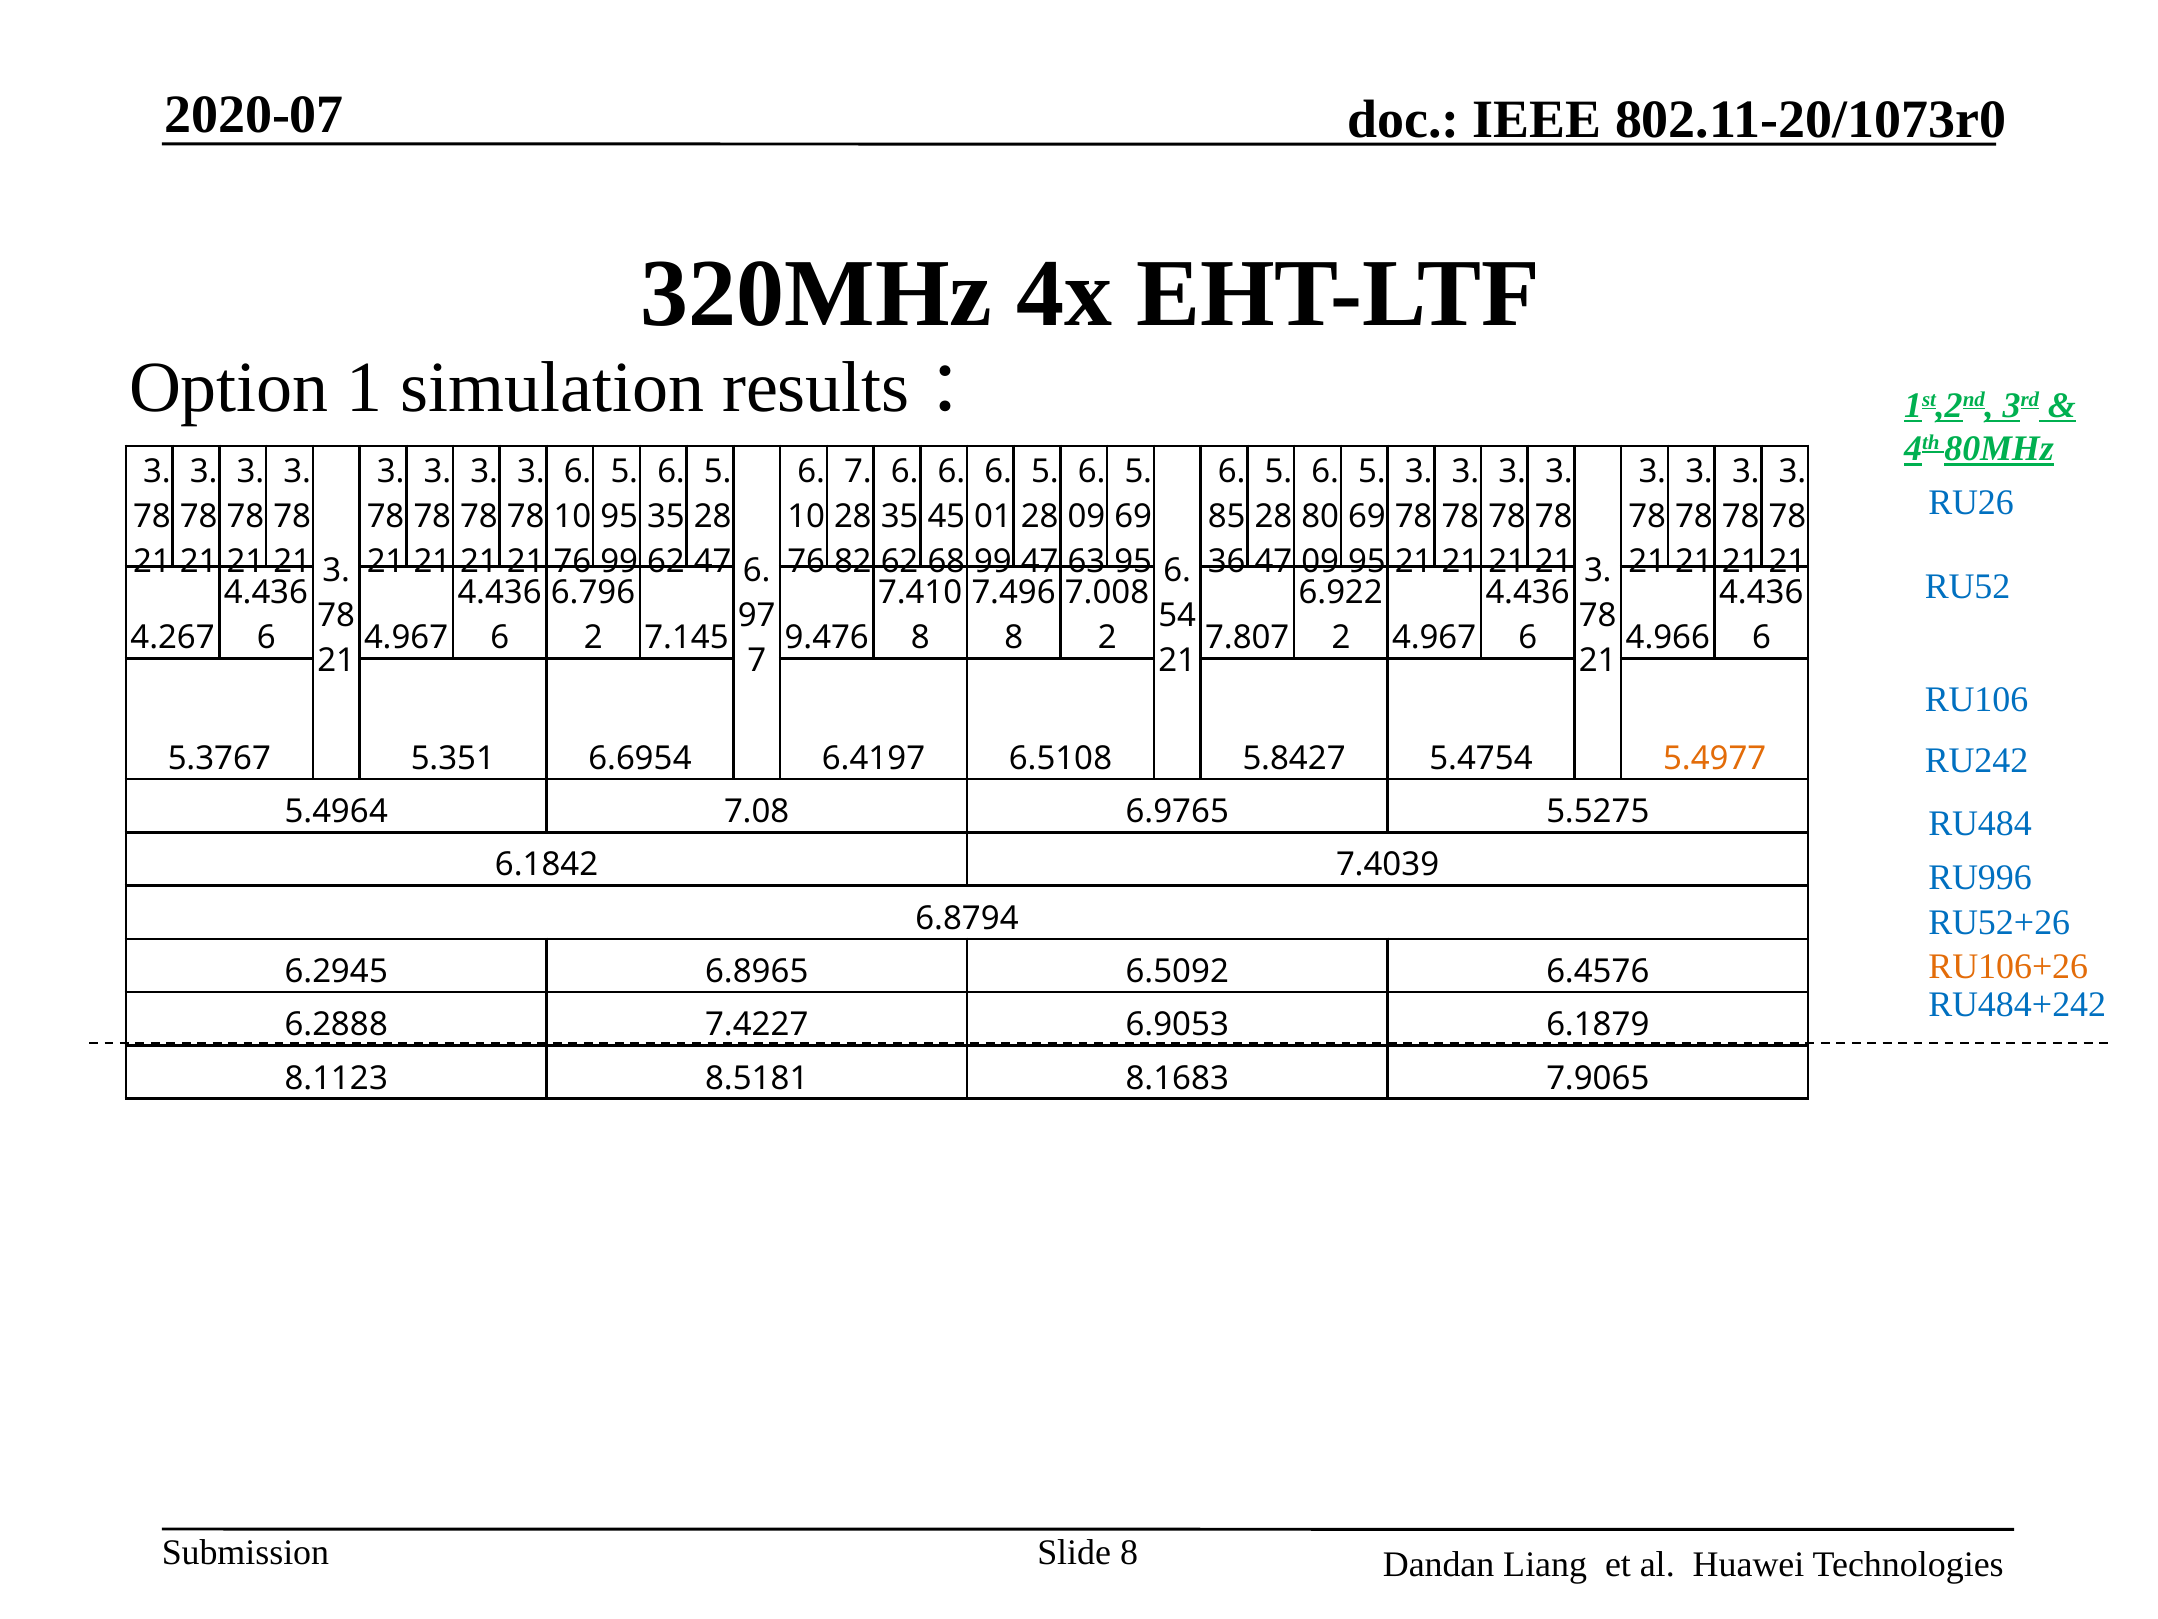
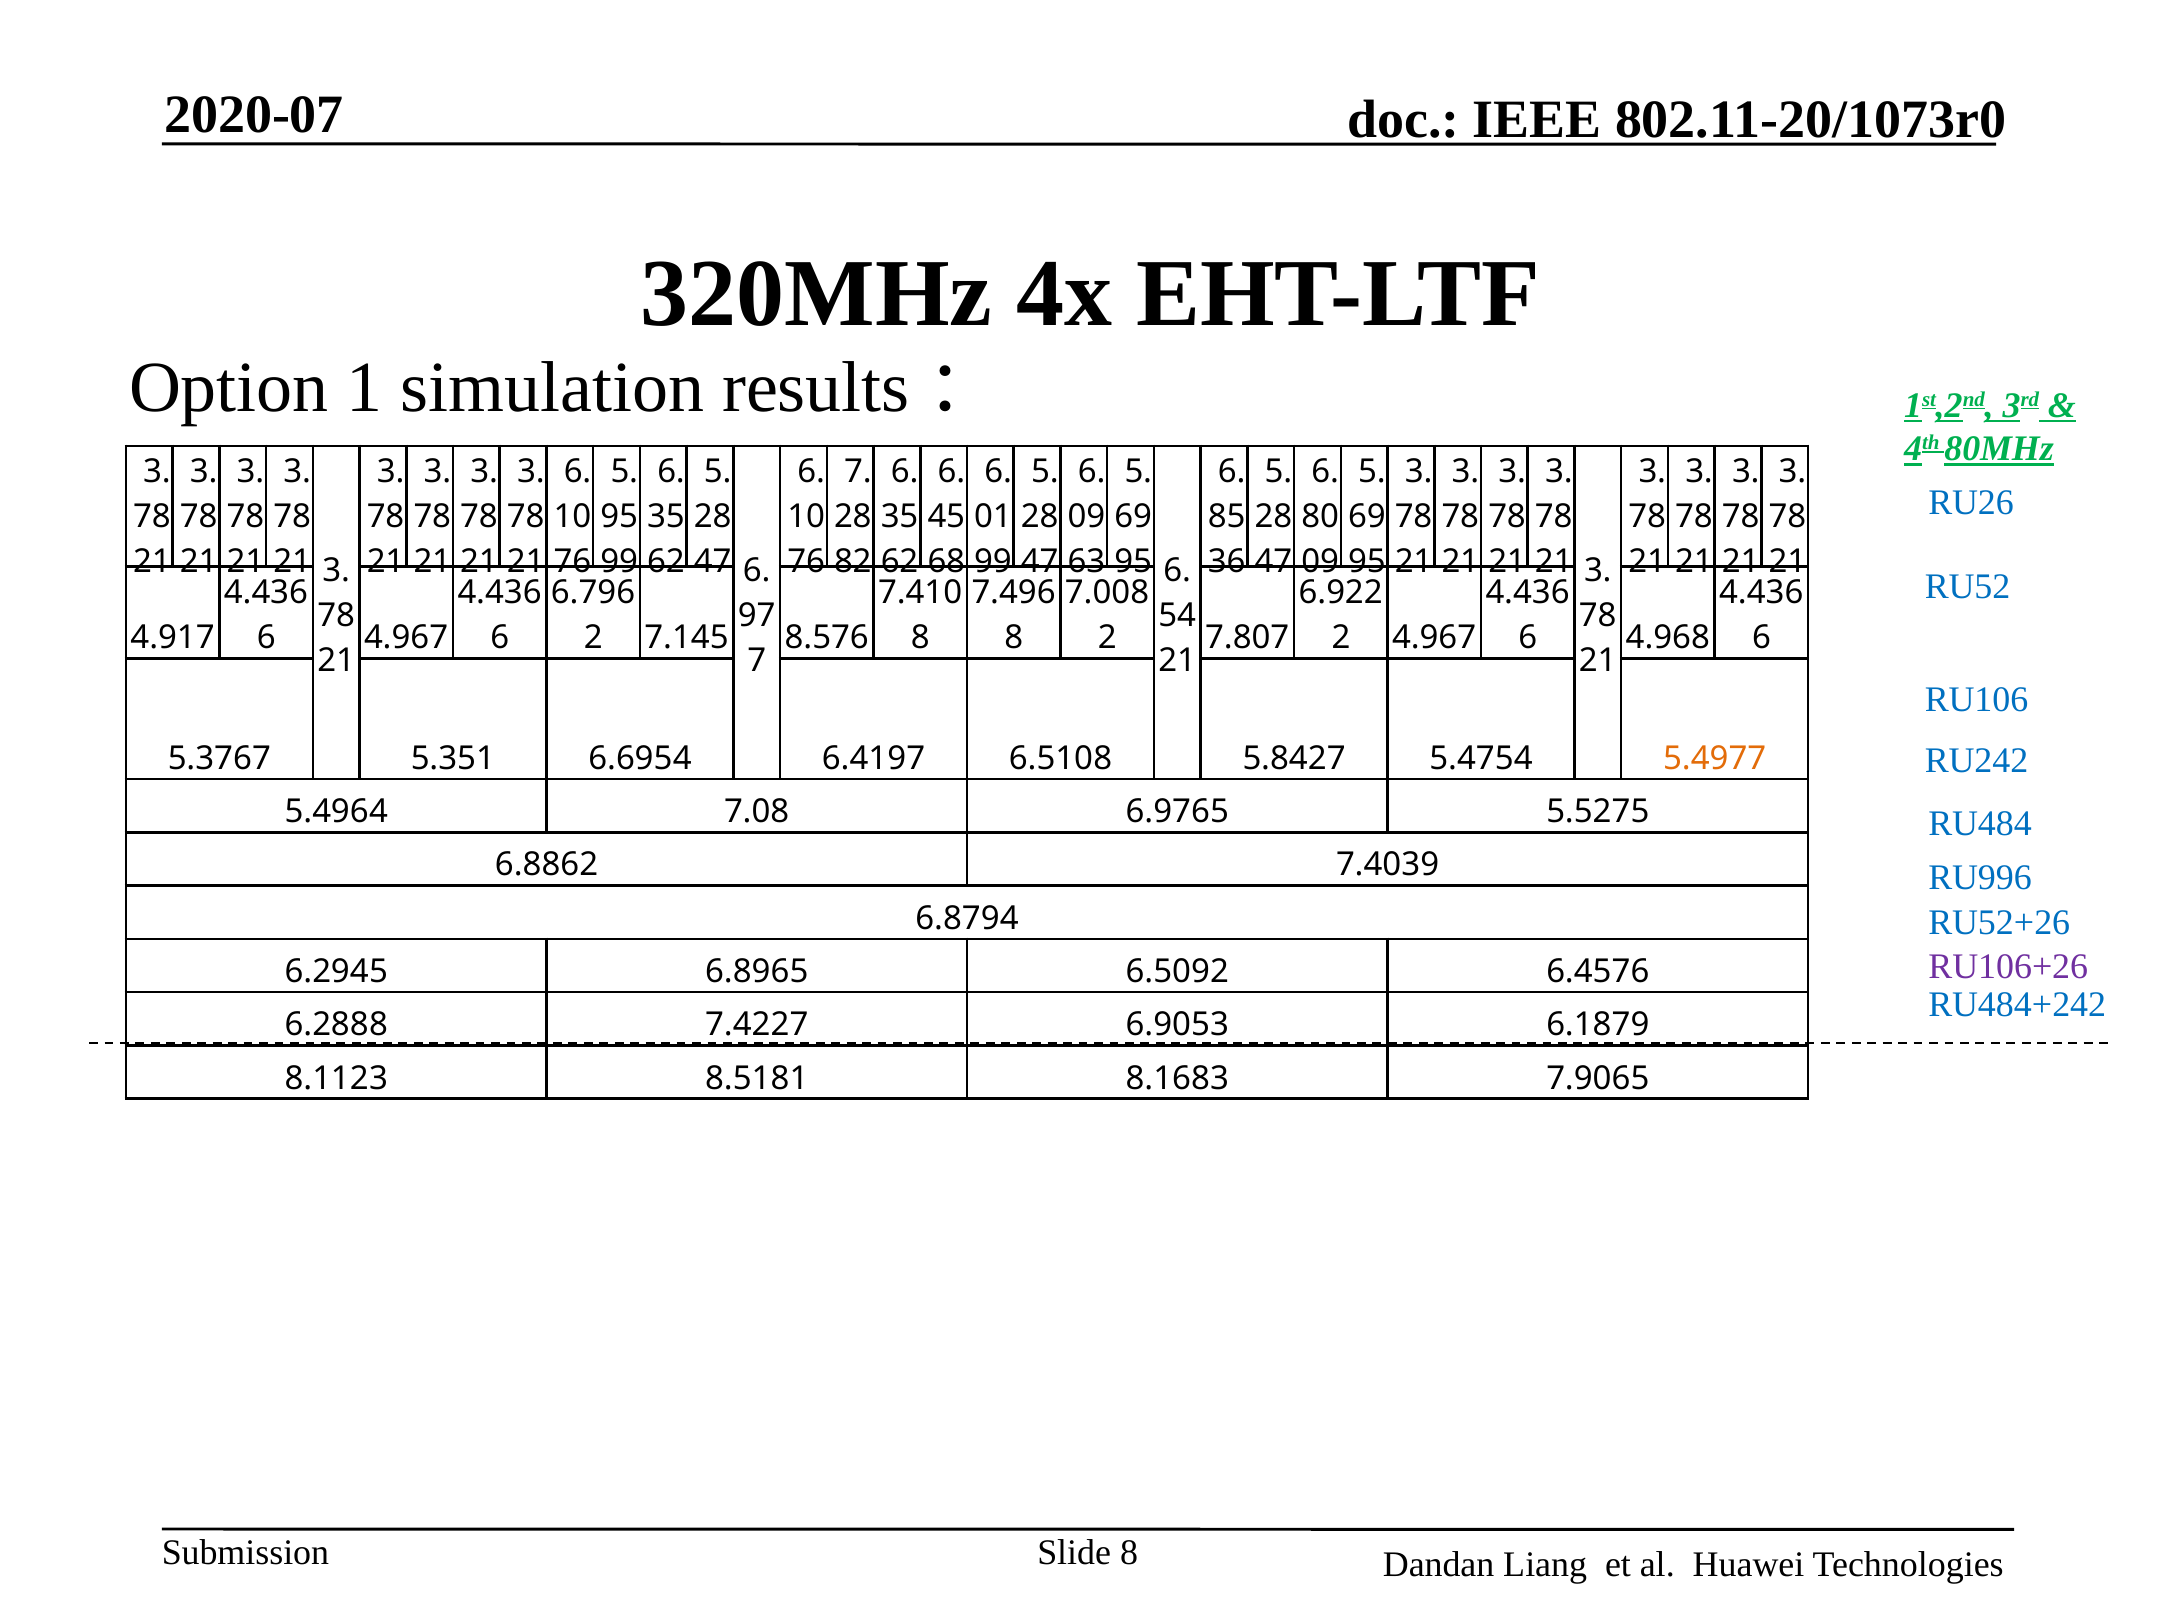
4.267: 4.267 -> 4.917
9.476: 9.476 -> 8.576
4.966: 4.966 -> 4.968
6.1842: 6.1842 -> 6.8862
RU106+26 colour: orange -> purple
